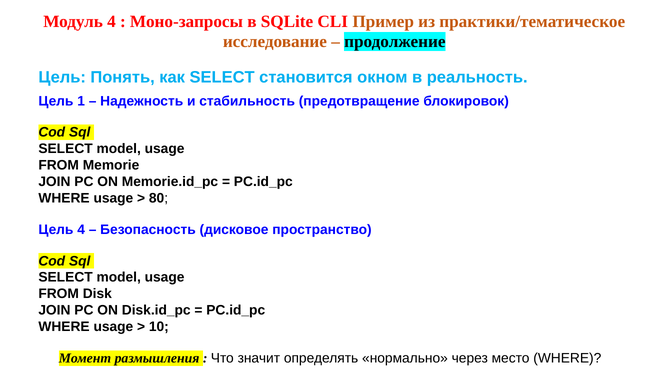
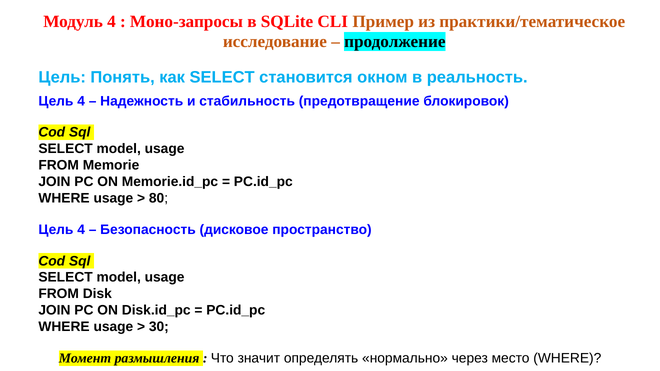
1 at (81, 101): 1 -> 4
10: 10 -> 30
